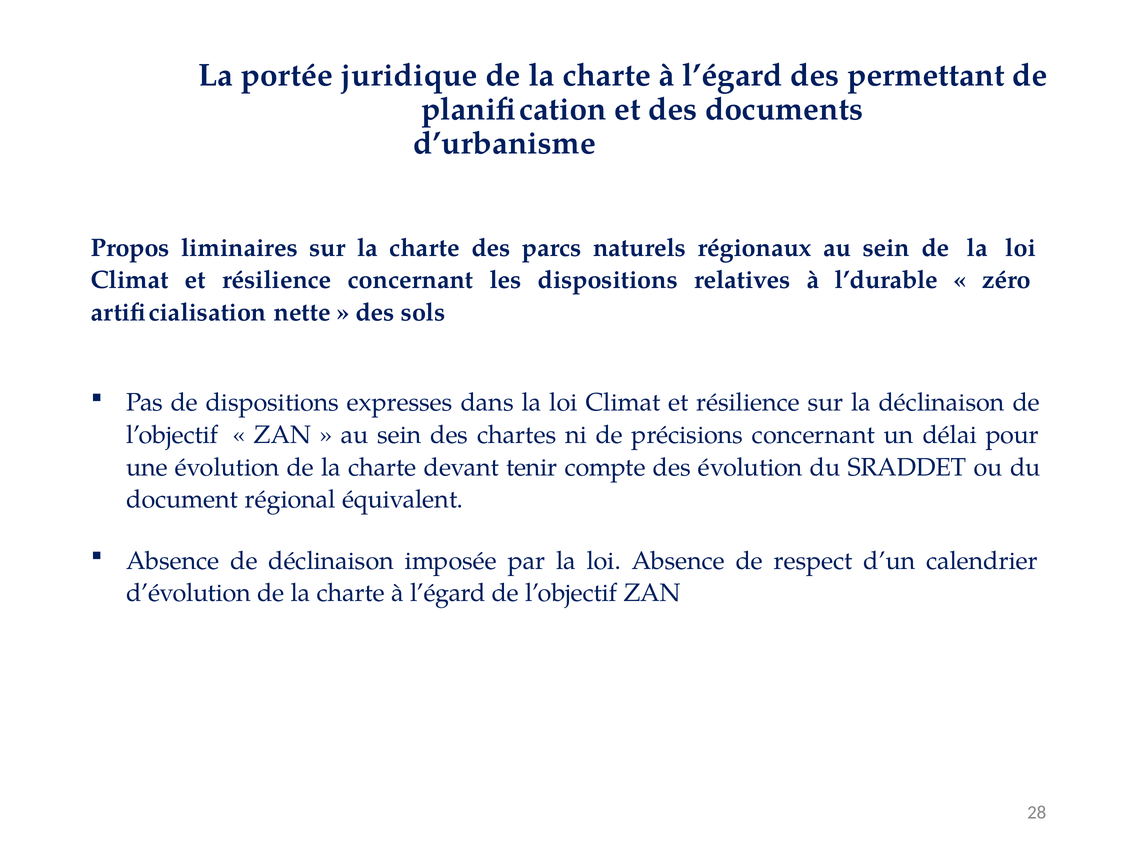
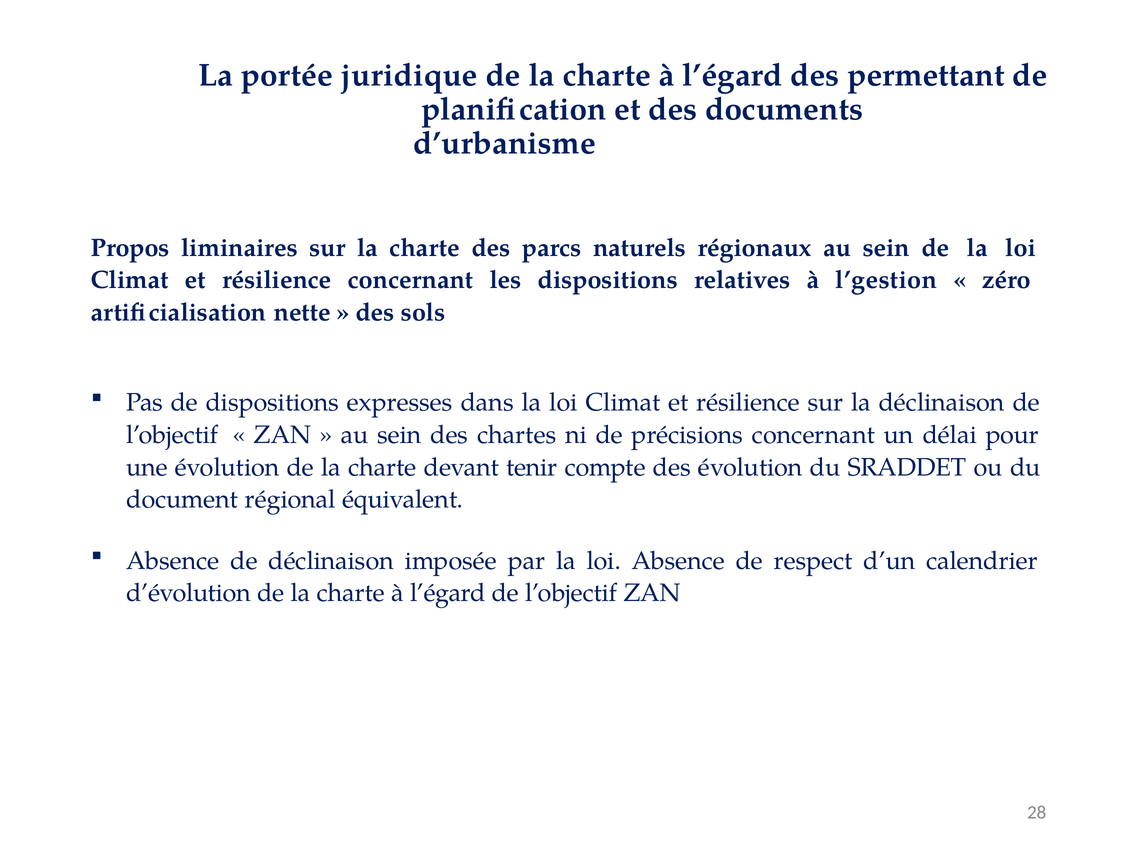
l’durable: l’durable -> l’gestion
